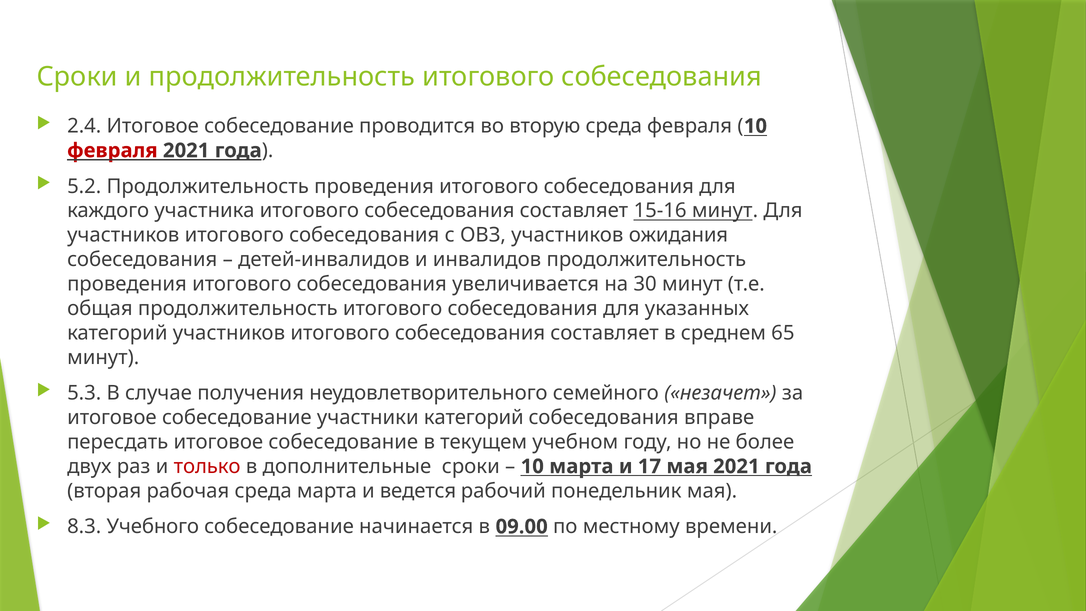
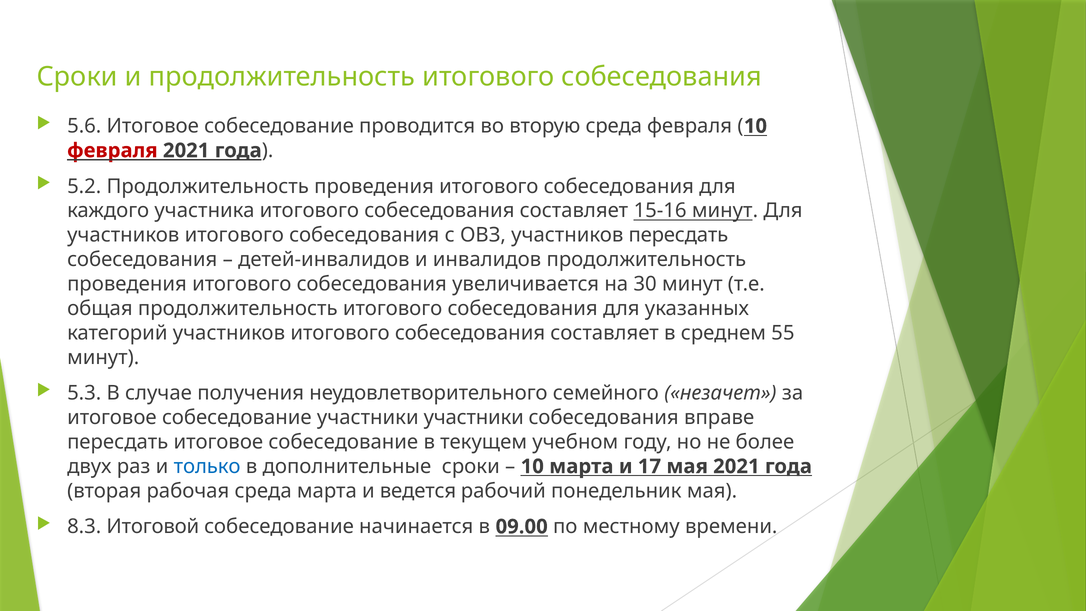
2.4: 2.4 -> 5.6
участников ожидания: ожидания -> пересдать
65: 65 -> 55
участники категорий: категорий -> участники
только colour: red -> blue
Учебного: Учебного -> Итоговой
